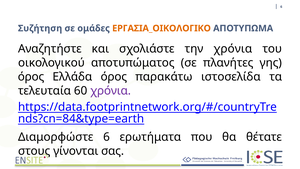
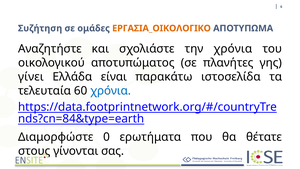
όρος at (31, 77): όρος -> γίνει
Ελλάδα όρος: όρος -> είναι
χρόνια at (111, 91) colour: purple -> blue
Διαμορφώστε 6: 6 -> 0
